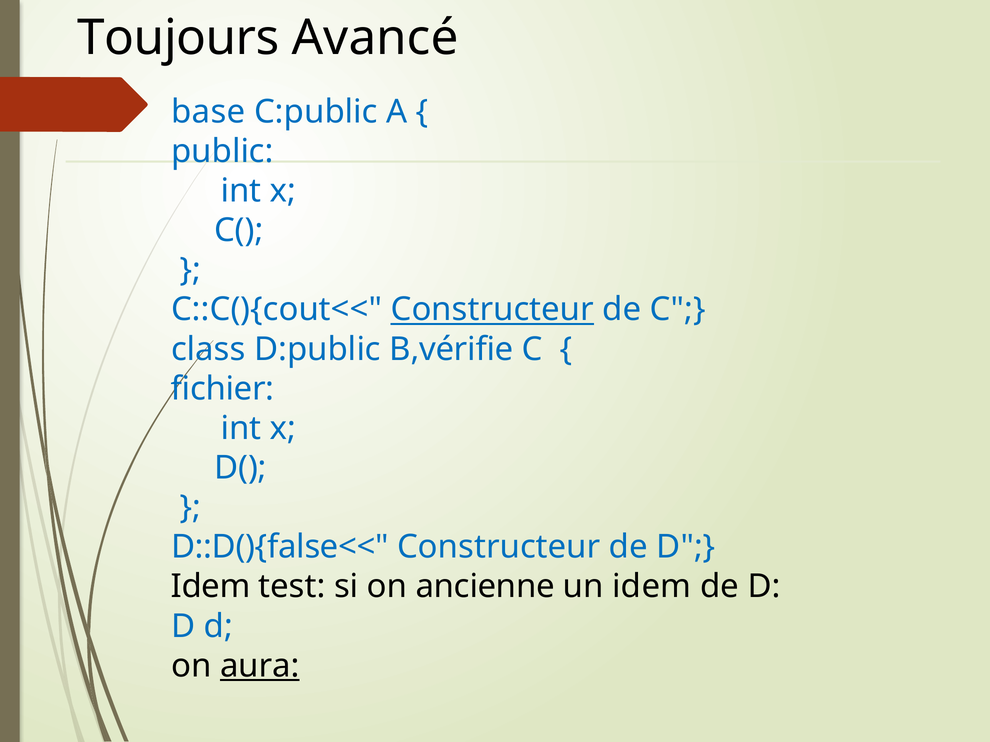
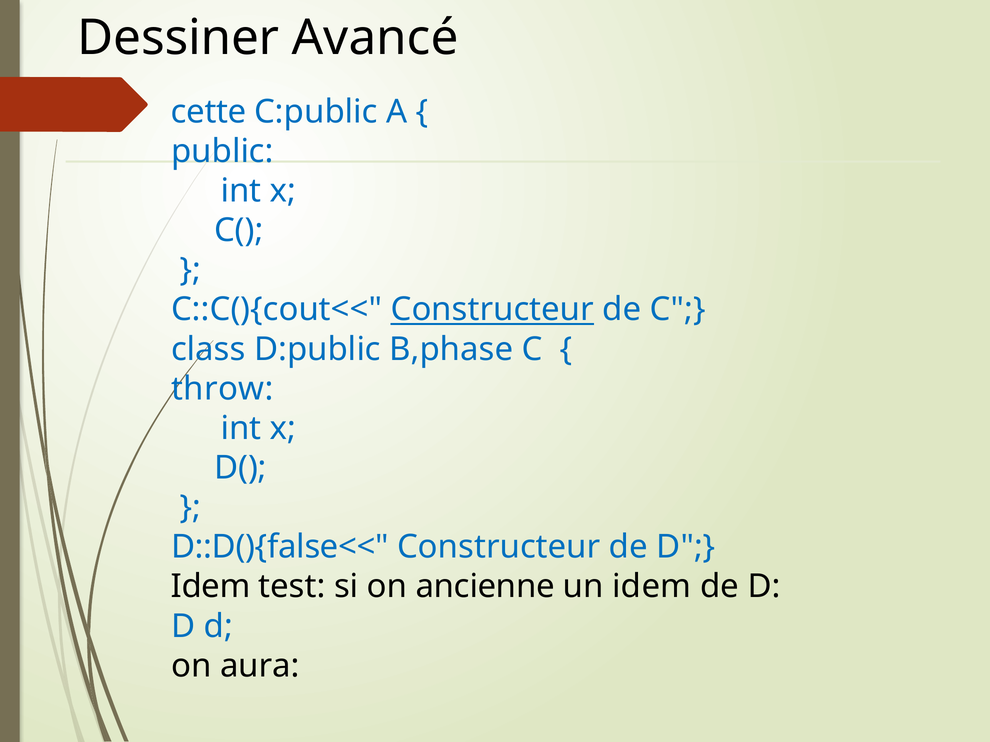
Toujours: Toujours -> Dessiner
base: base -> cette
B,vérifie: B,vérifie -> B,phase
fichier: fichier -> throw
aura underline: present -> none
